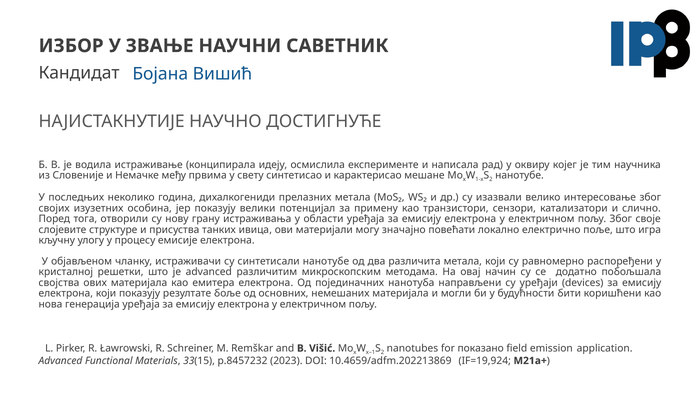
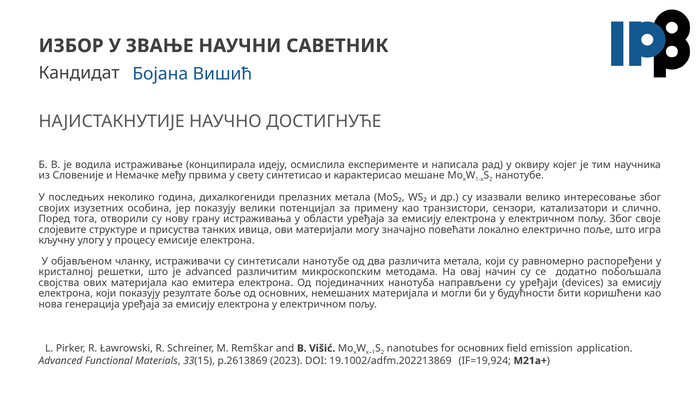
for показано: показано -> основних
p.8457232: p.8457232 -> p.2613869
10.4659/adfm.202213869: 10.4659/adfm.202213869 -> 19.1002/adfm.202213869
